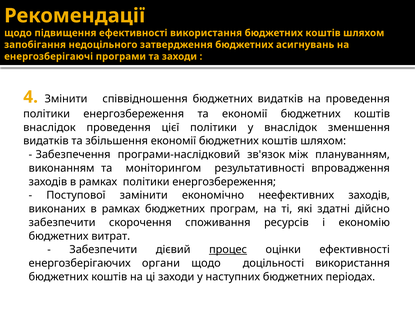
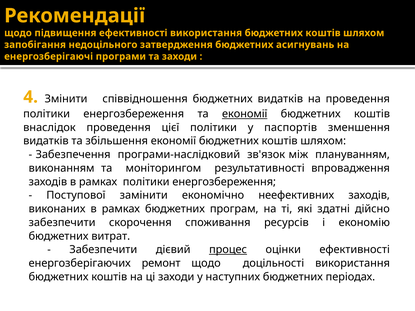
економії at (245, 114) underline: none -> present
у внаслідок: внаслідок -> паспортів
органи: органи -> ремонт
